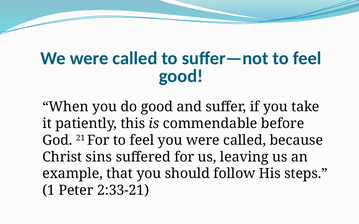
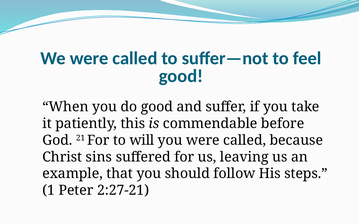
For to feel: feel -> will
2:33-21: 2:33-21 -> 2:27-21
